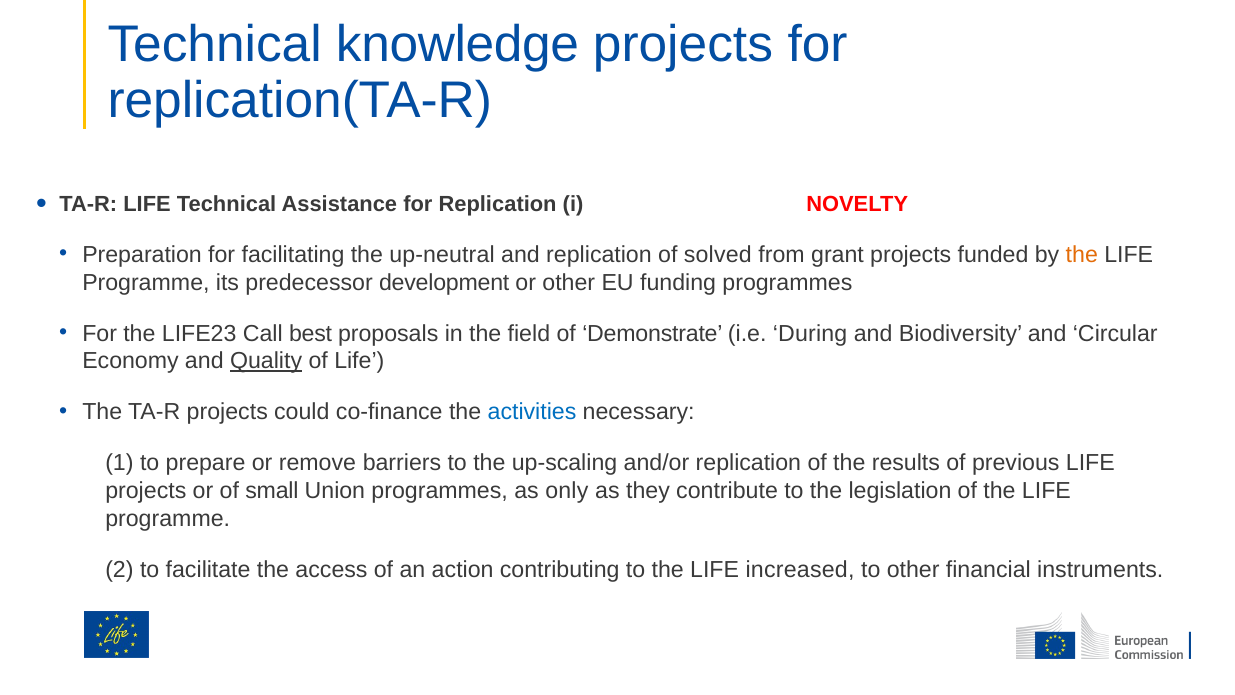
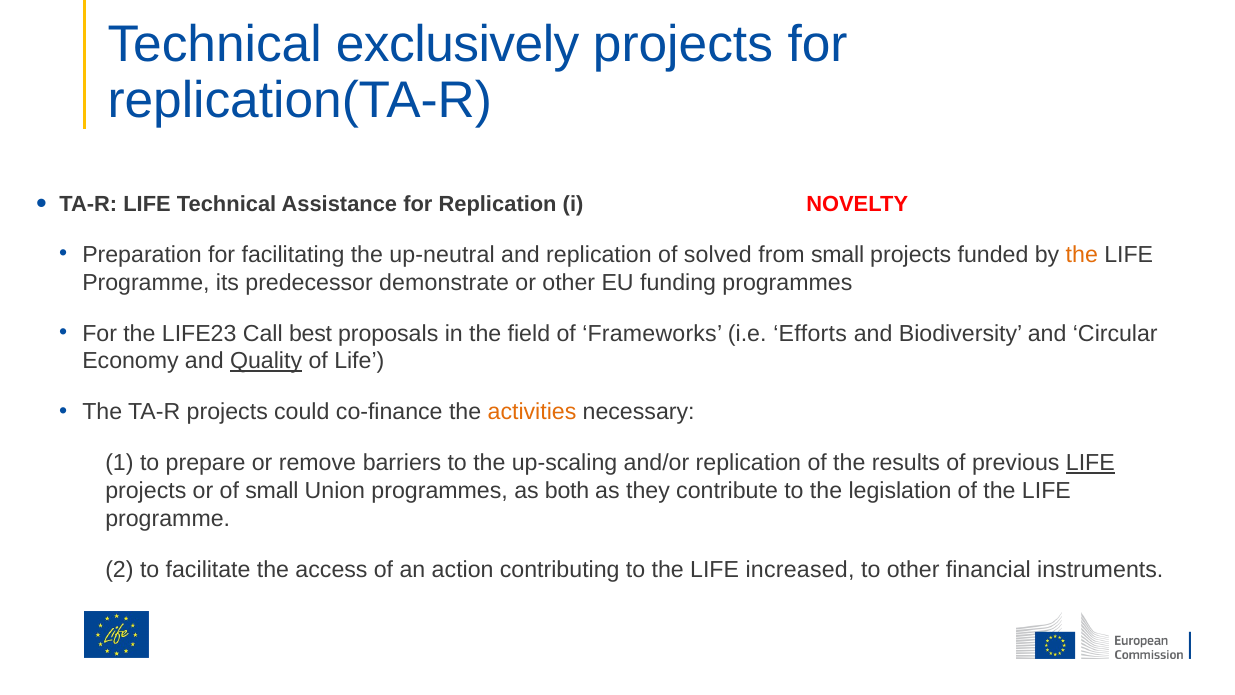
knowledge: knowledge -> exclusively
from grant: grant -> small
development: development -> demonstrate
Demonstrate: Demonstrate -> Frameworks
During: During -> Efforts
activities colour: blue -> orange
LIFE at (1090, 463) underline: none -> present
only: only -> both
